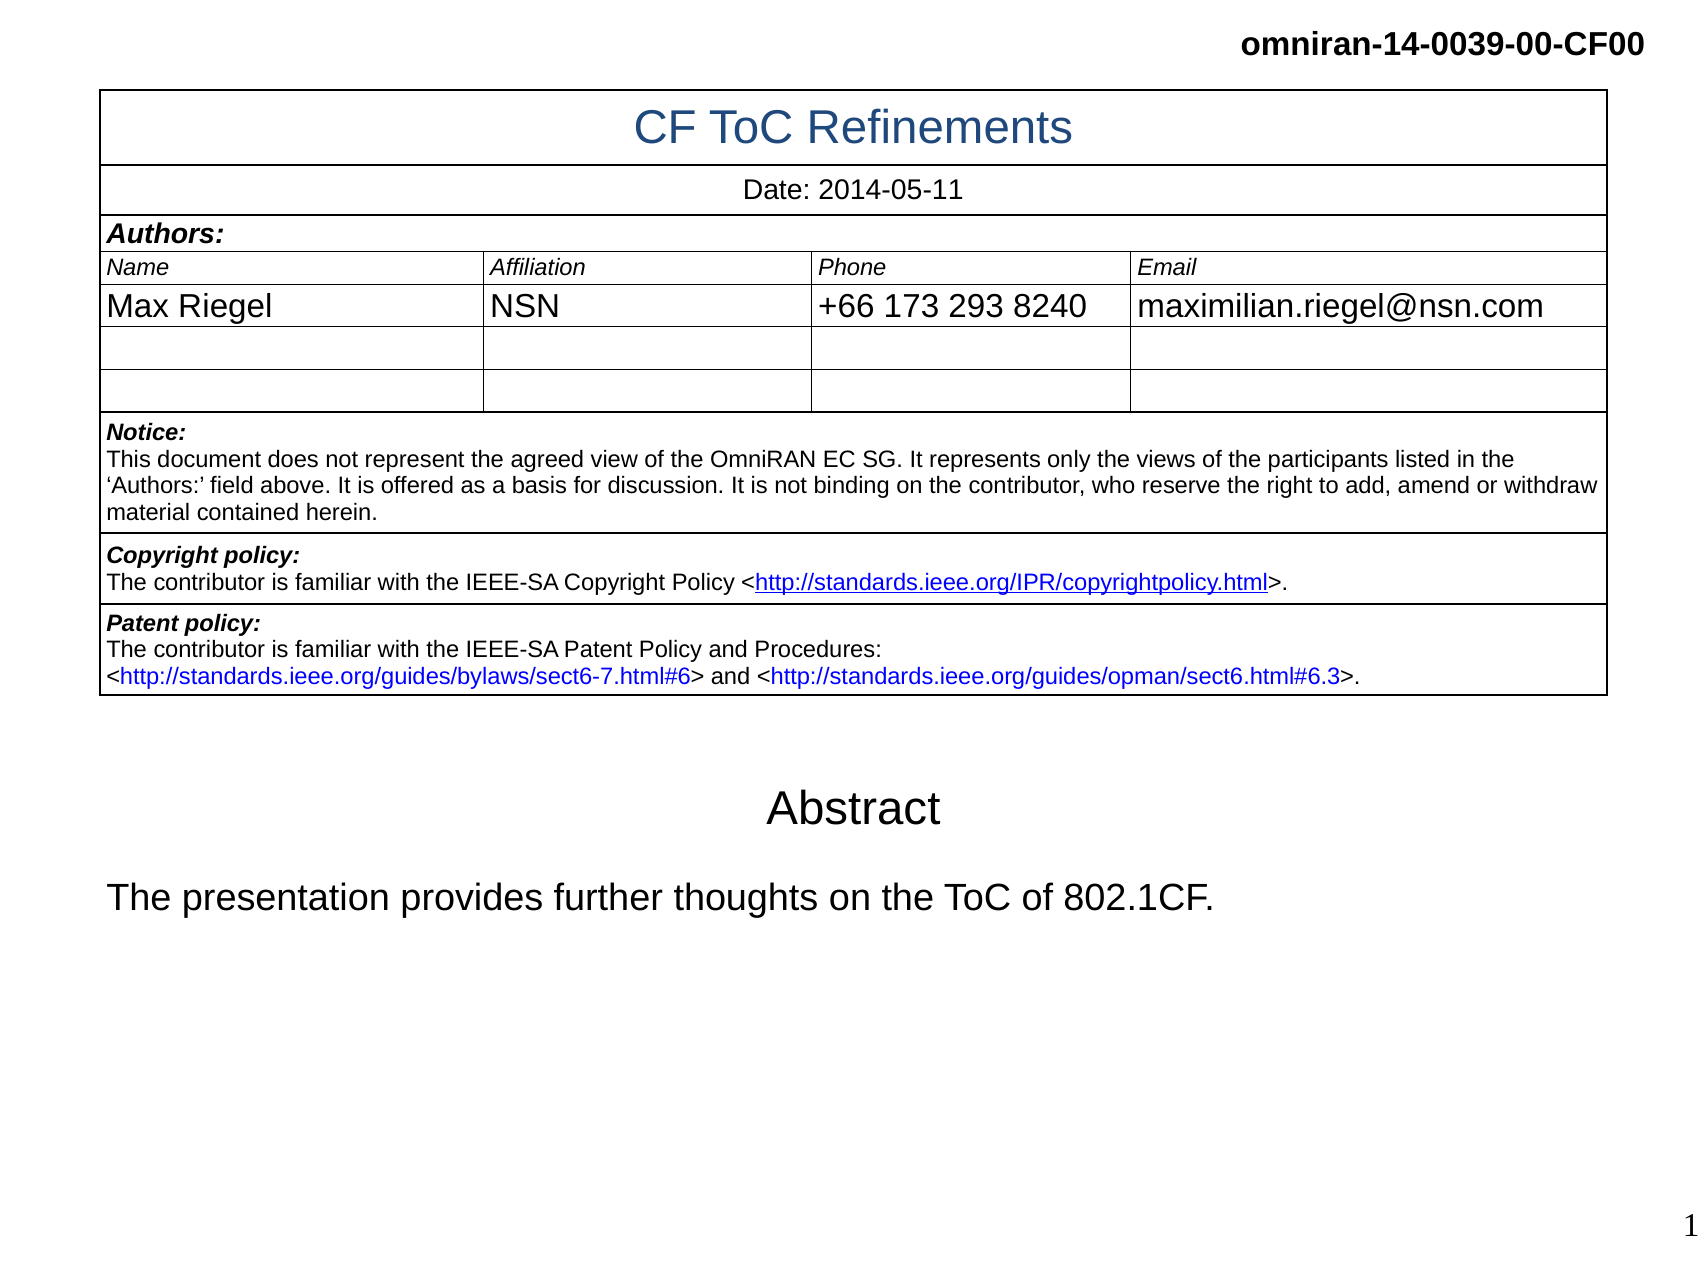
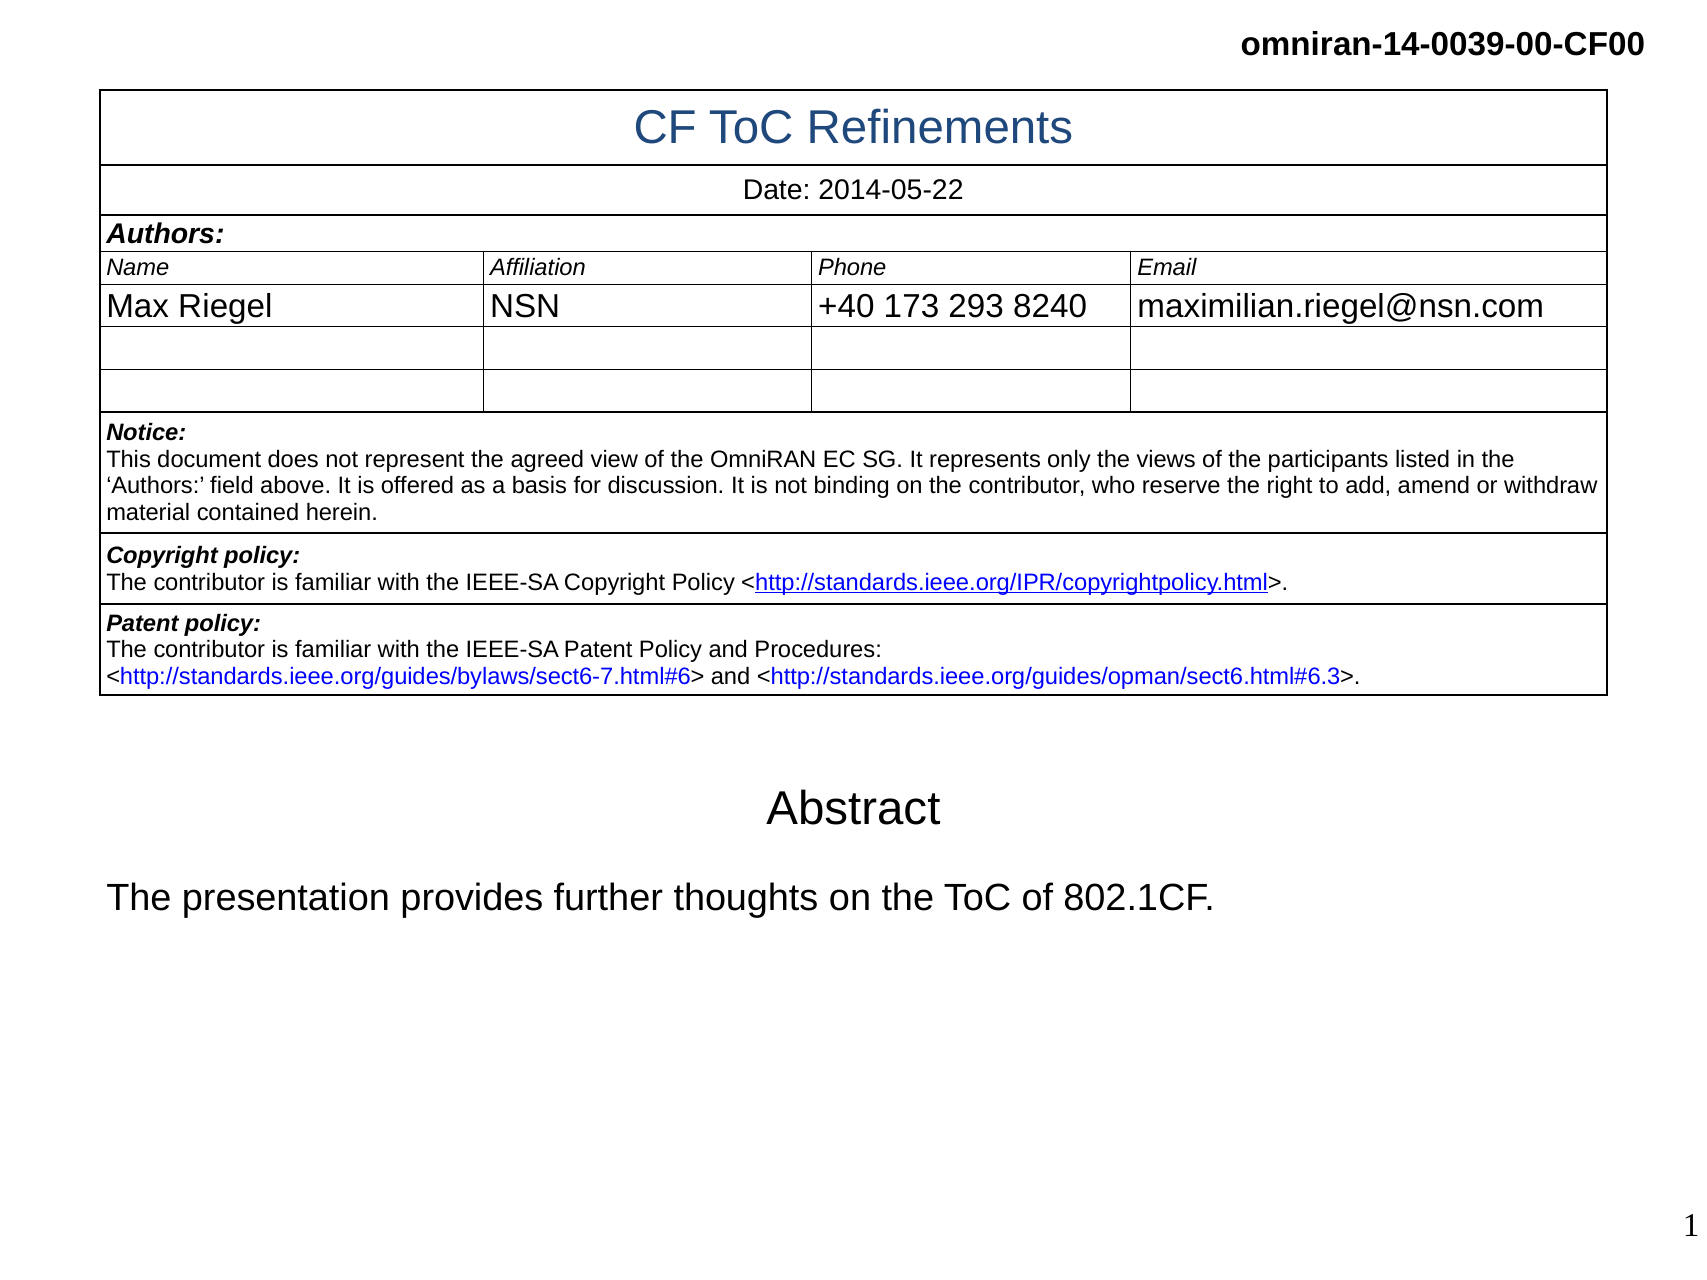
2014-05-11: 2014-05-11 -> 2014-05-22
+66: +66 -> +40
